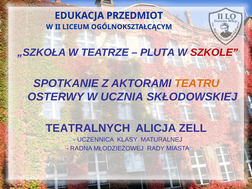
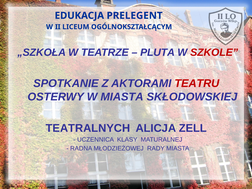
PRZEDMIOT: PRZEDMIOT -> PRELEGENT
TEATRU colour: orange -> red
W UCZNIA: UCZNIA -> MIASTA
